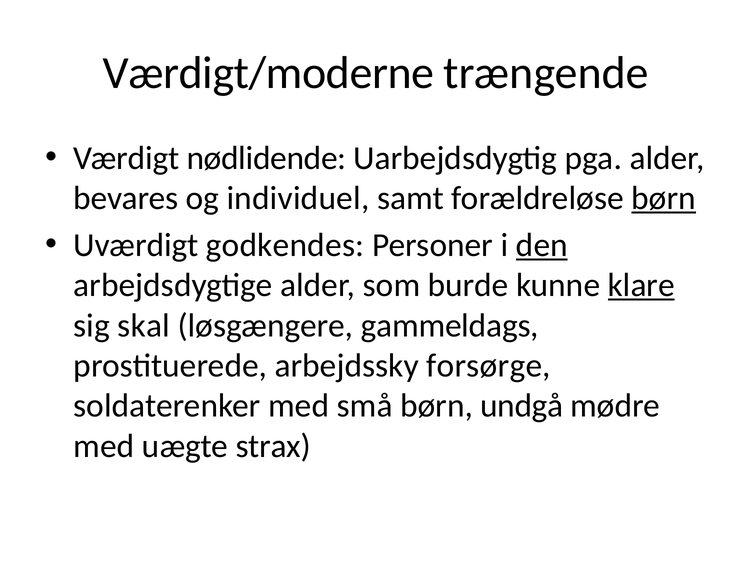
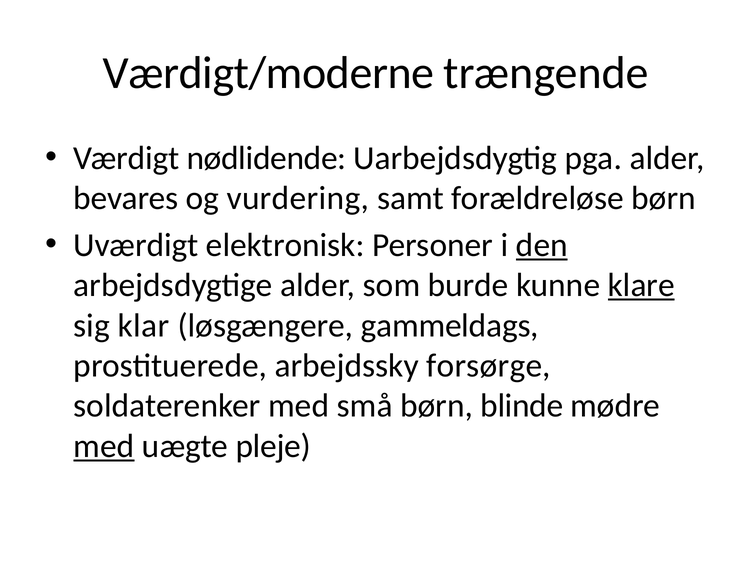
individuel: individuel -> vurdering
børn at (664, 198) underline: present -> none
godkendes: godkendes -> elektronisk
skal: skal -> klar
undgå: undgå -> blinde
med at (104, 446) underline: none -> present
strax: strax -> pleje
